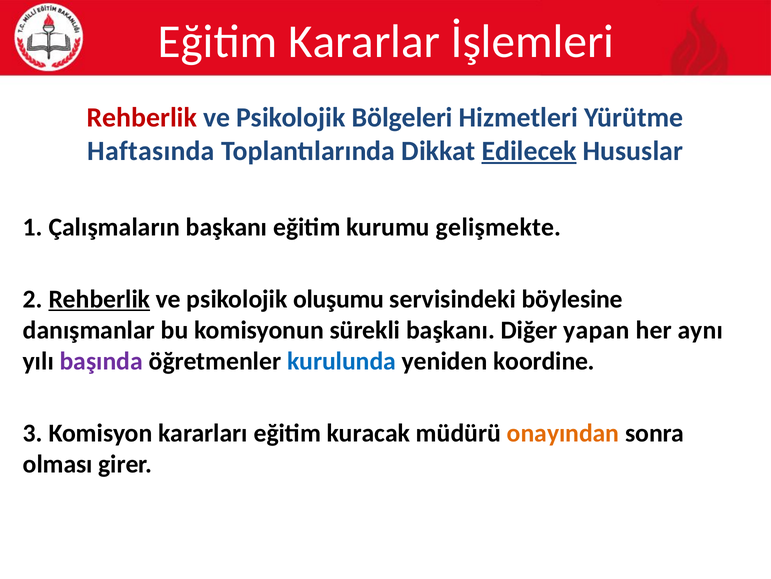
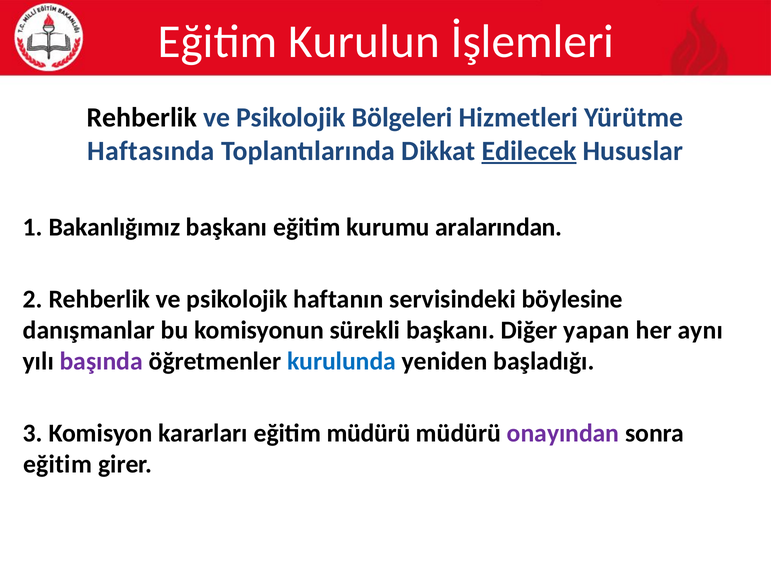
Kararlar: Kararlar -> Kurulun
Rehberlik at (142, 117) colour: red -> black
Çalışmaların: Çalışmaların -> Bakanlığımız
gelişmekte: gelişmekte -> aralarından
Rehberlik at (99, 299) underline: present -> none
oluşumu: oluşumu -> haftanın
koordine: koordine -> başladığı
eğitim kuracak: kuracak -> müdürü
onayından colour: orange -> purple
olması at (58, 463): olması -> eğitim
